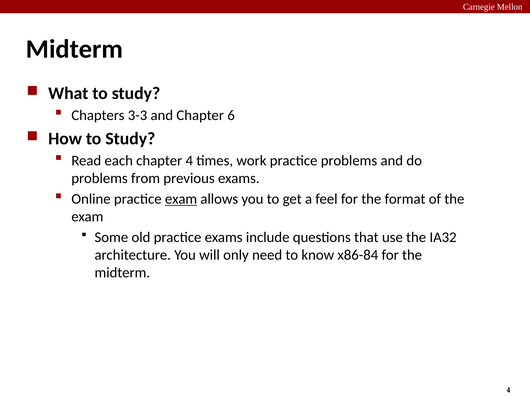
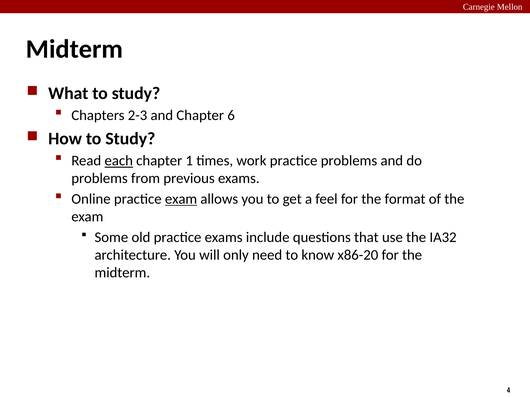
3-3: 3-3 -> 2-3
each underline: none -> present
chapter 4: 4 -> 1
x86-84: x86-84 -> x86-20
